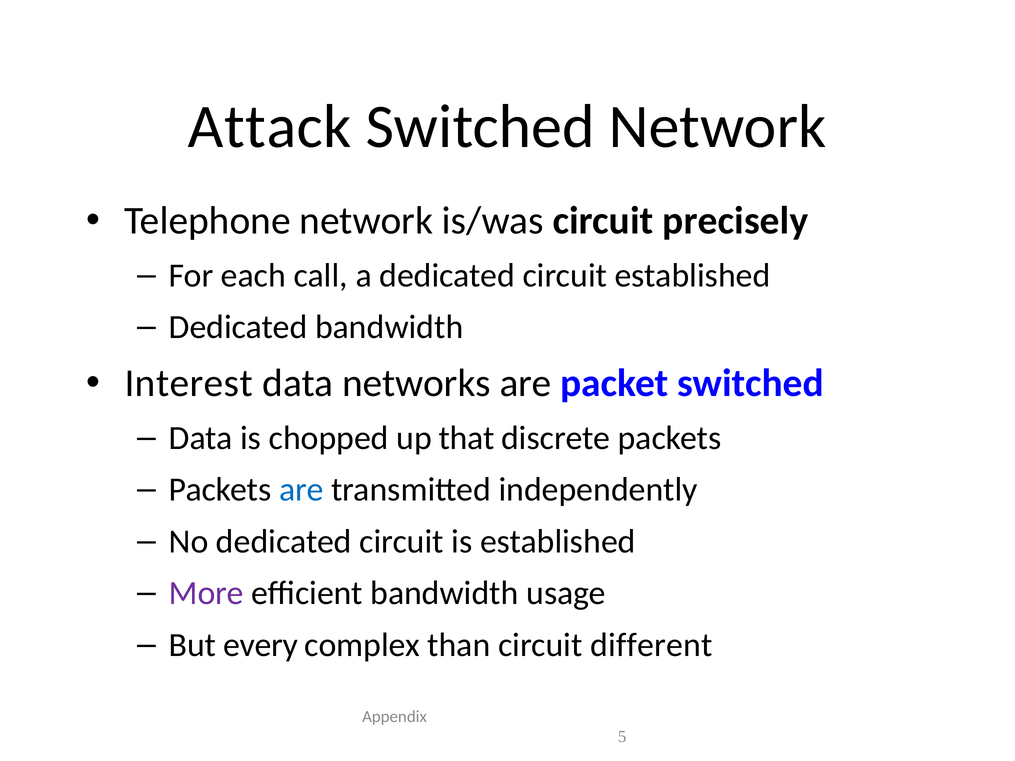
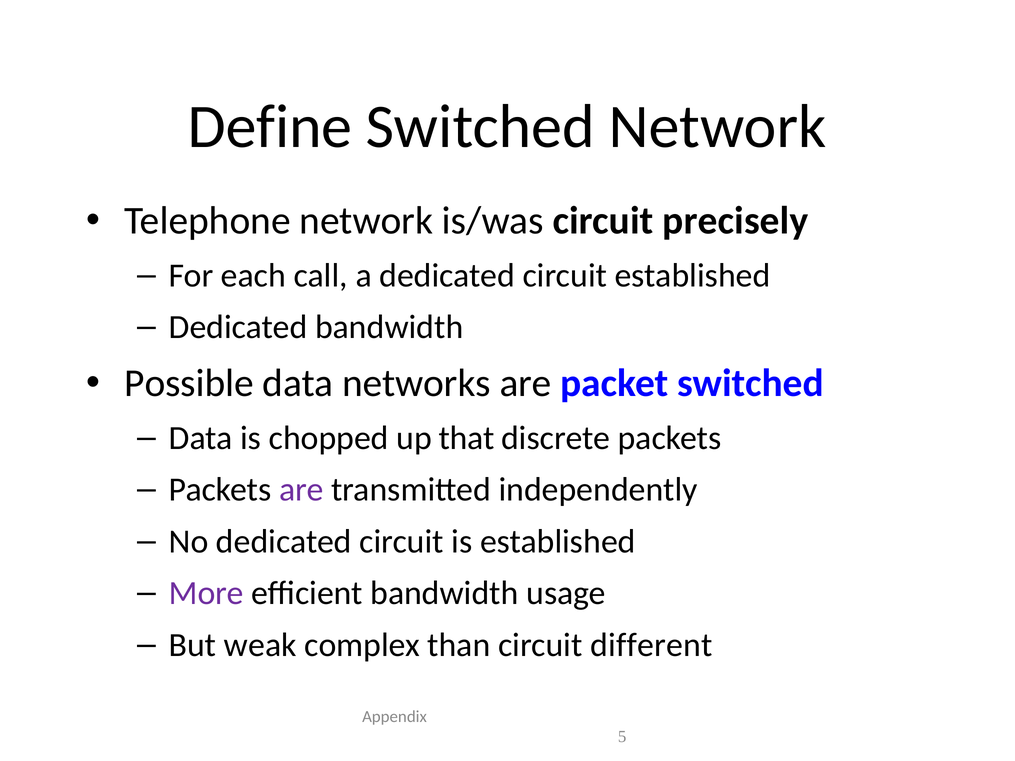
Attack: Attack -> Define
Interest: Interest -> Possible
are at (301, 490) colour: blue -> purple
every: every -> weak
